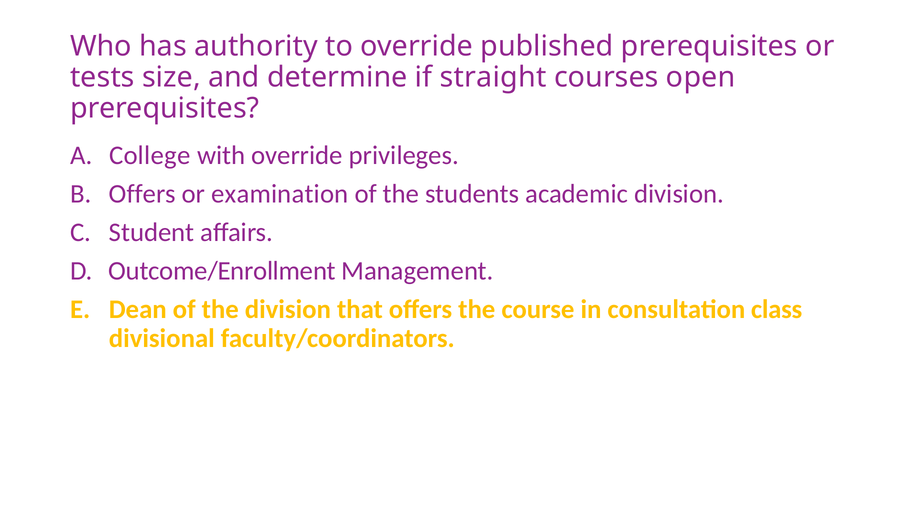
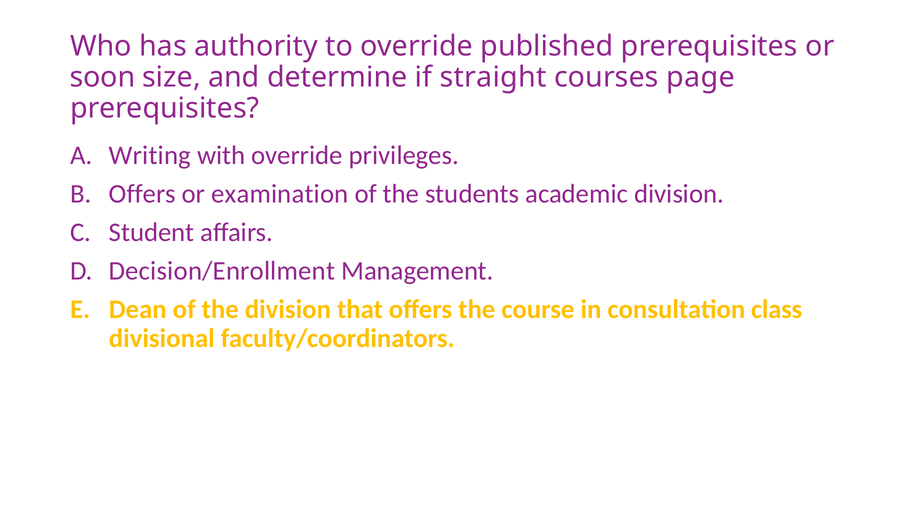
tests: tests -> soon
open: open -> page
College: College -> Writing
Outcome/Enrollment: Outcome/Enrollment -> Decision/Enrollment
